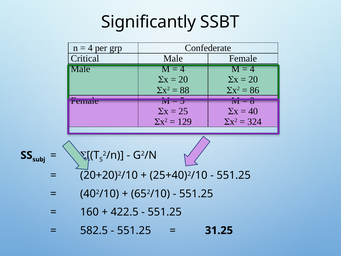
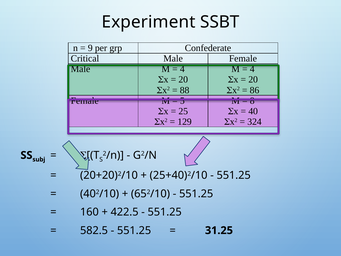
Significantly: Significantly -> Experiment
4 at (90, 48): 4 -> 9
